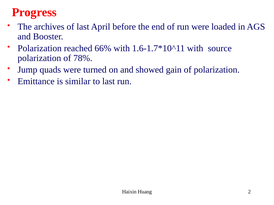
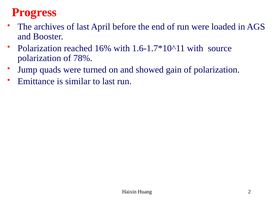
66%: 66% -> 16%
